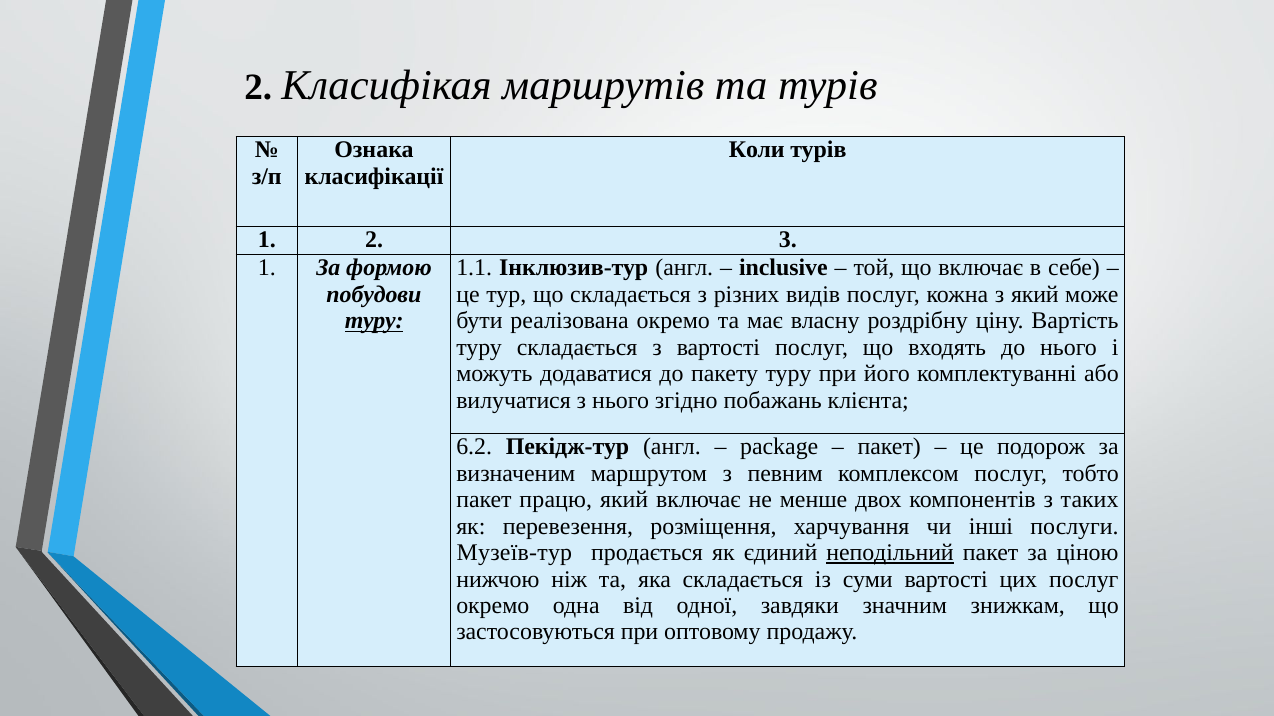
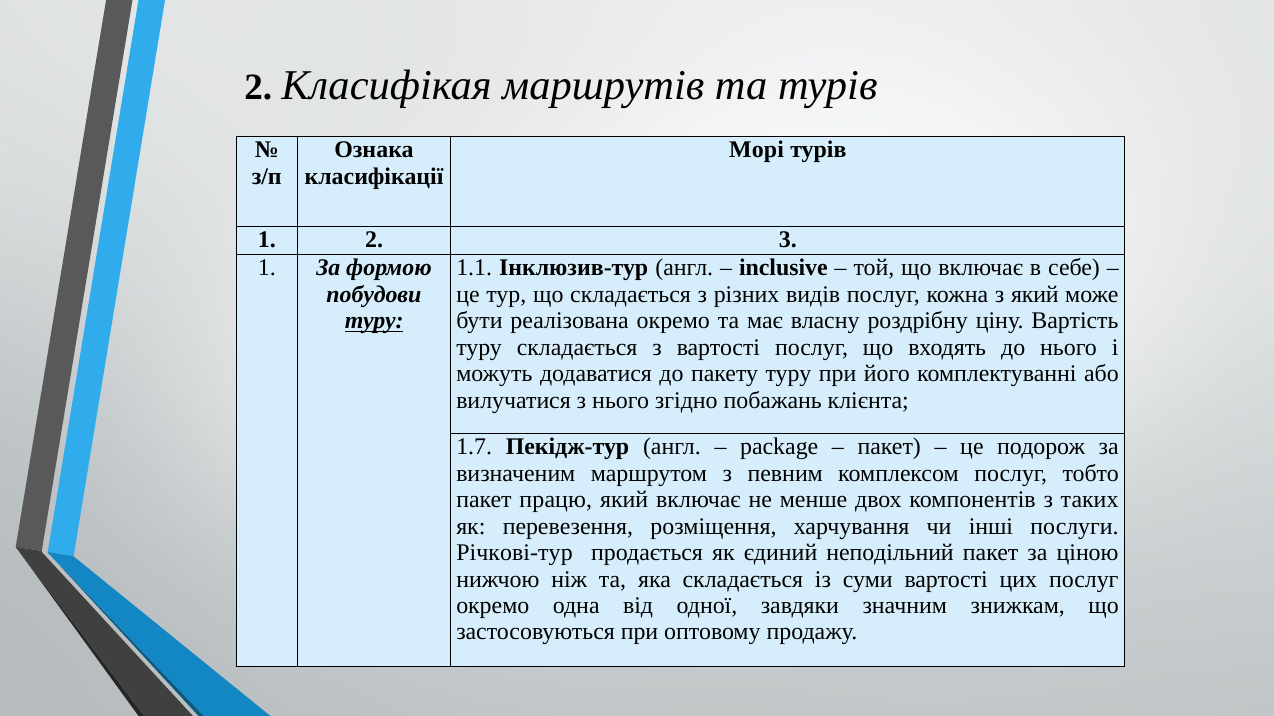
Коли: Коли -> Морі
6.2: 6.2 -> 1.7
Музеїв-тур: Музеїв-тур -> Річкові-тур
неподільний underline: present -> none
